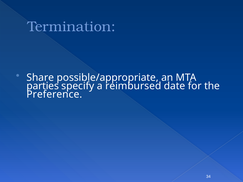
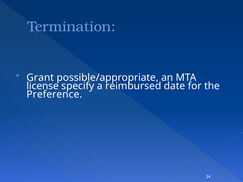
Share: Share -> Grant
parties: parties -> license
